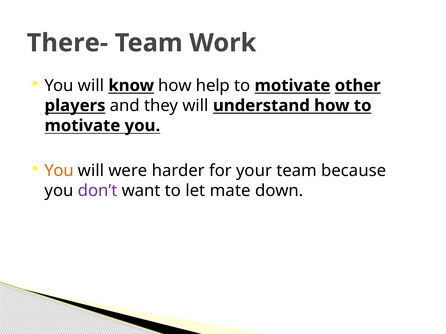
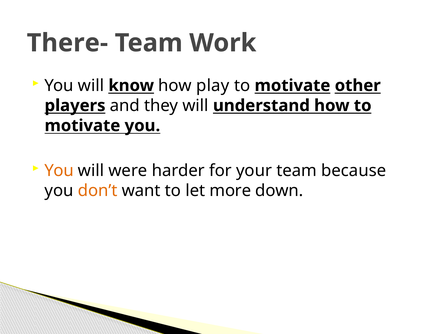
help: help -> play
don’t colour: purple -> orange
mate: mate -> more
